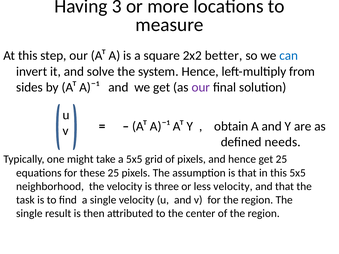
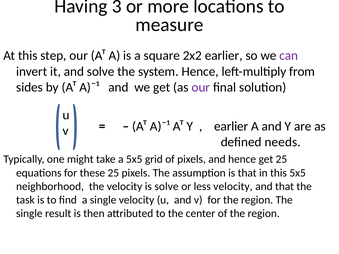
2x2 better: better -> earlier
can colour: blue -> purple
obtain at (231, 126): obtain -> earlier
is three: three -> solve
